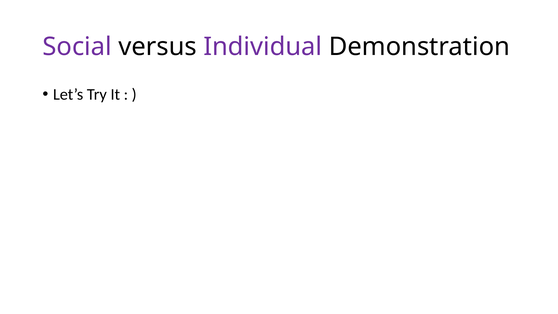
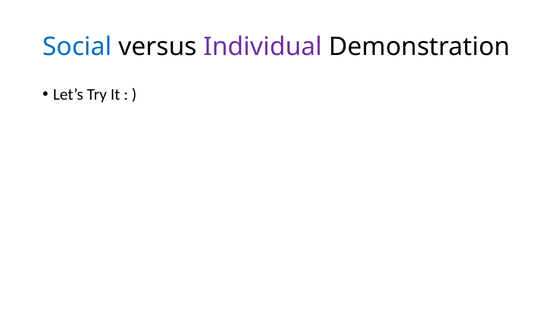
Social colour: purple -> blue
